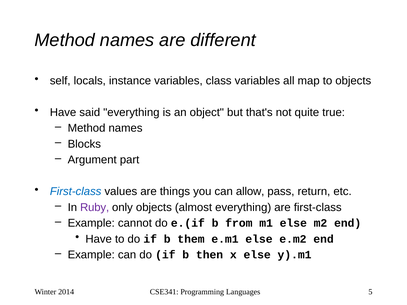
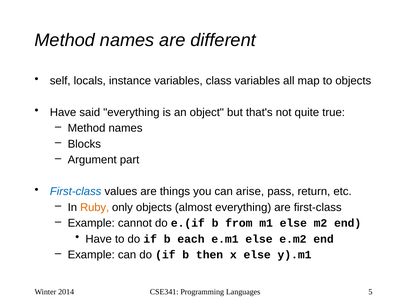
allow: allow -> arise
Ruby colour: purple -> orange
them: them -> each
